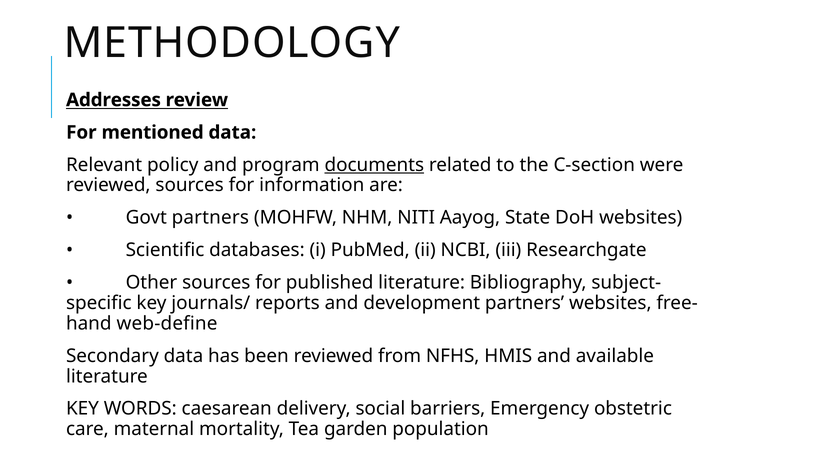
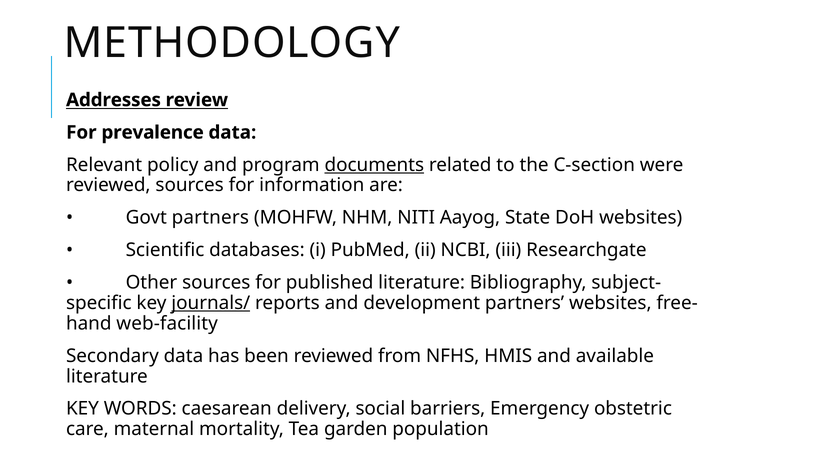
mentioned: mentioned -> prevalence
journals/ underline: none -> present
web-define: web-define -> web-facility
